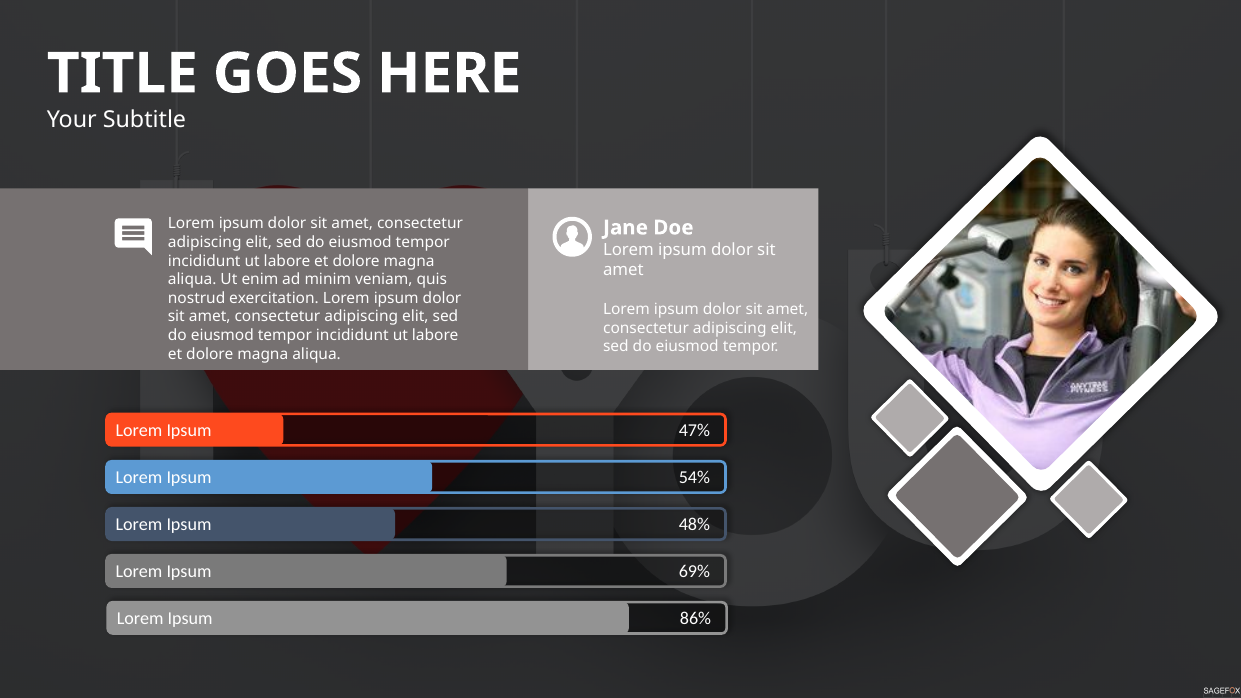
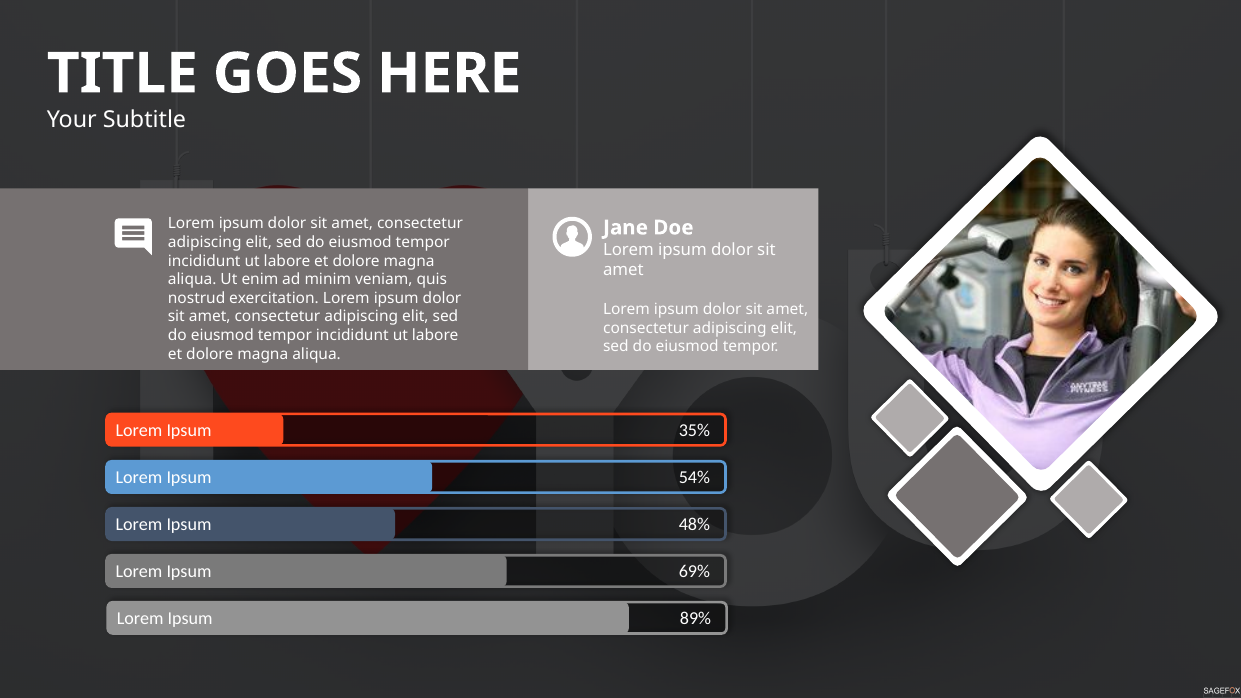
47%: 47% -> 35%
86%: 86% -> 89%
